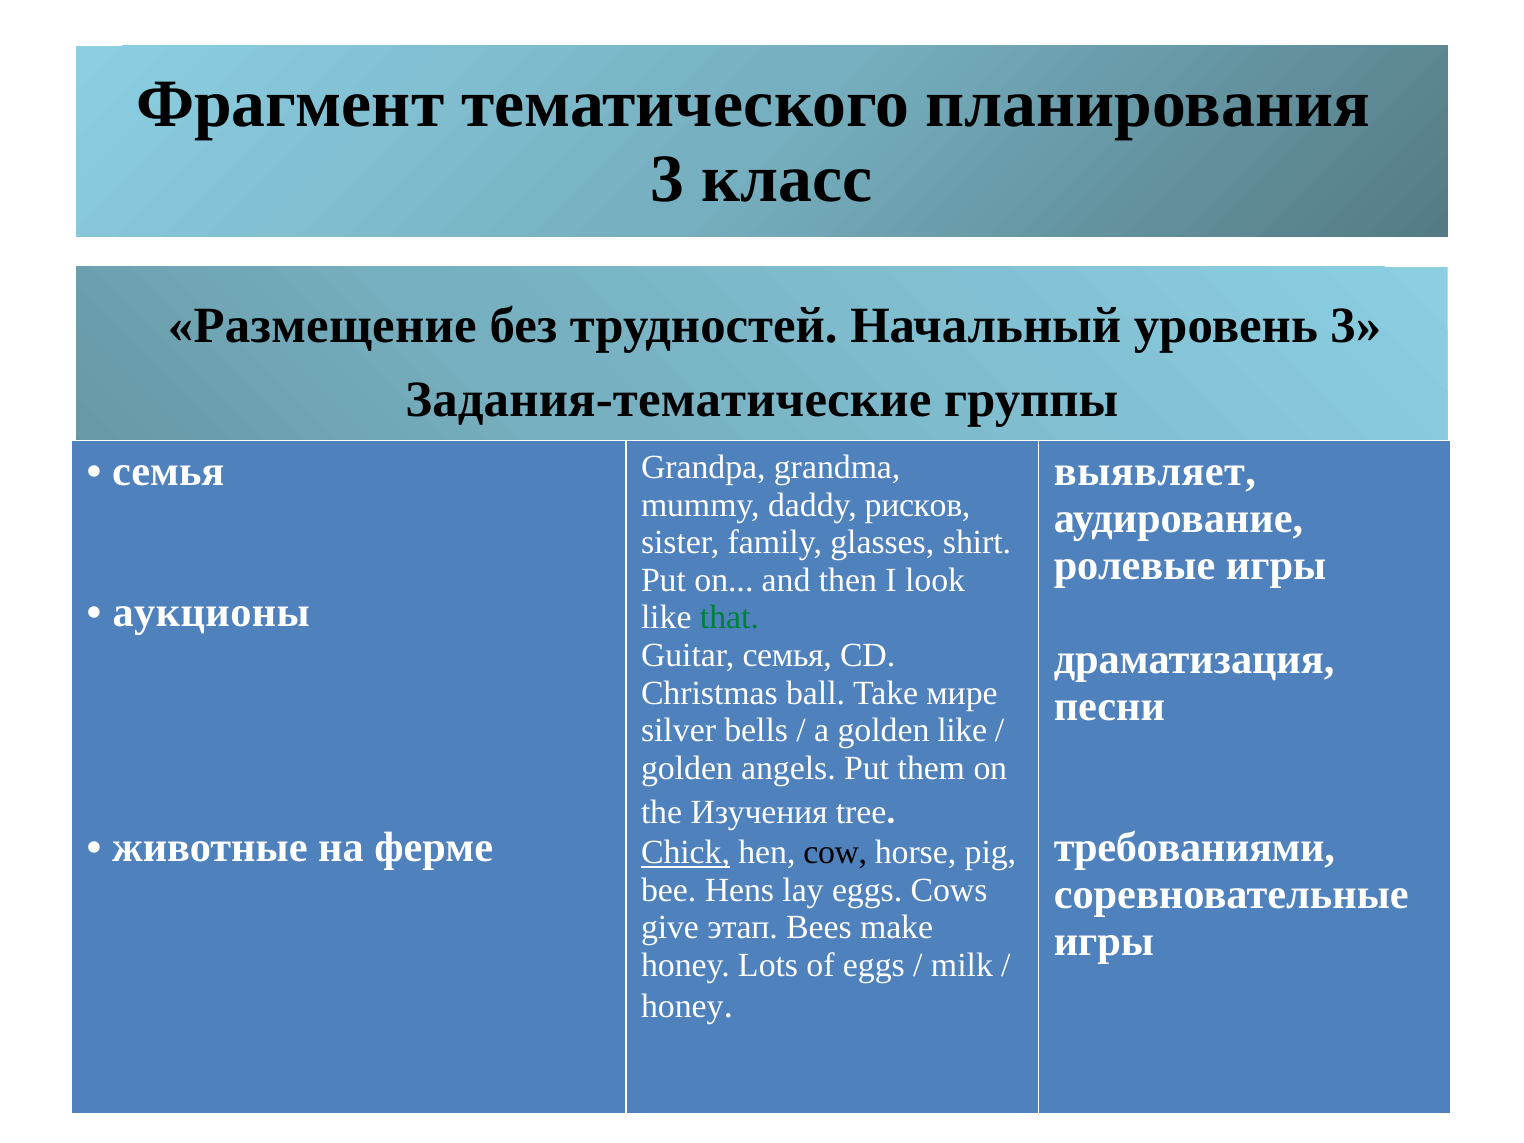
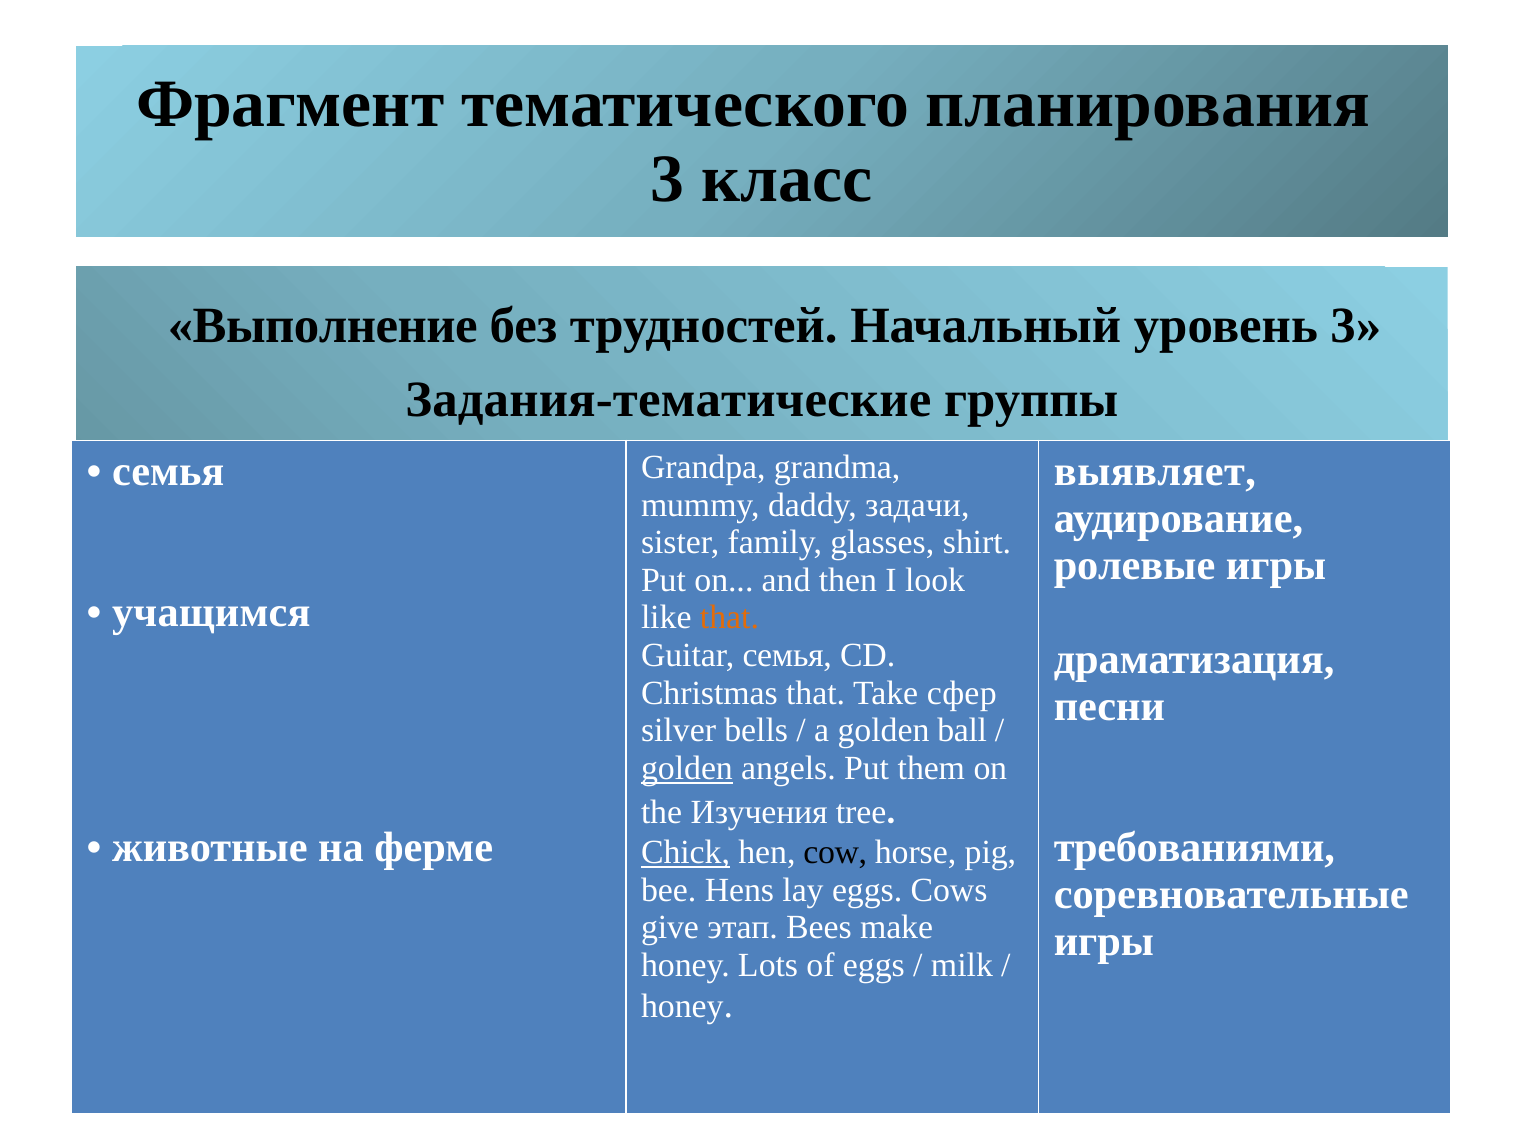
Размещение: Размещение -> Выполнение
рисков: рисков -> задачи
аукционы: аукционы -> учащимся
that at (729, 618) colour: green -> orange
Christmas ball: ball -> that
мире: мире -> сфер
golden like: like -> ball
golden at (687, 768) underline: none -> present
